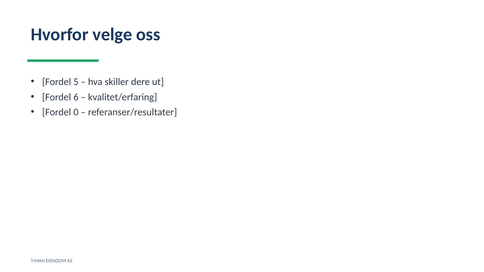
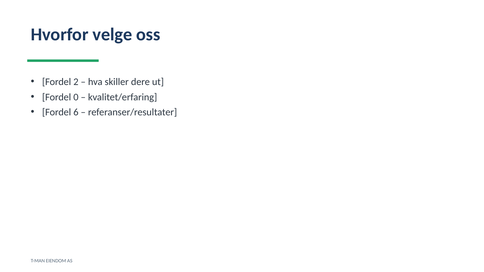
5: 5 -> 2
6: 6 -> 0
0: 0 -> 6
